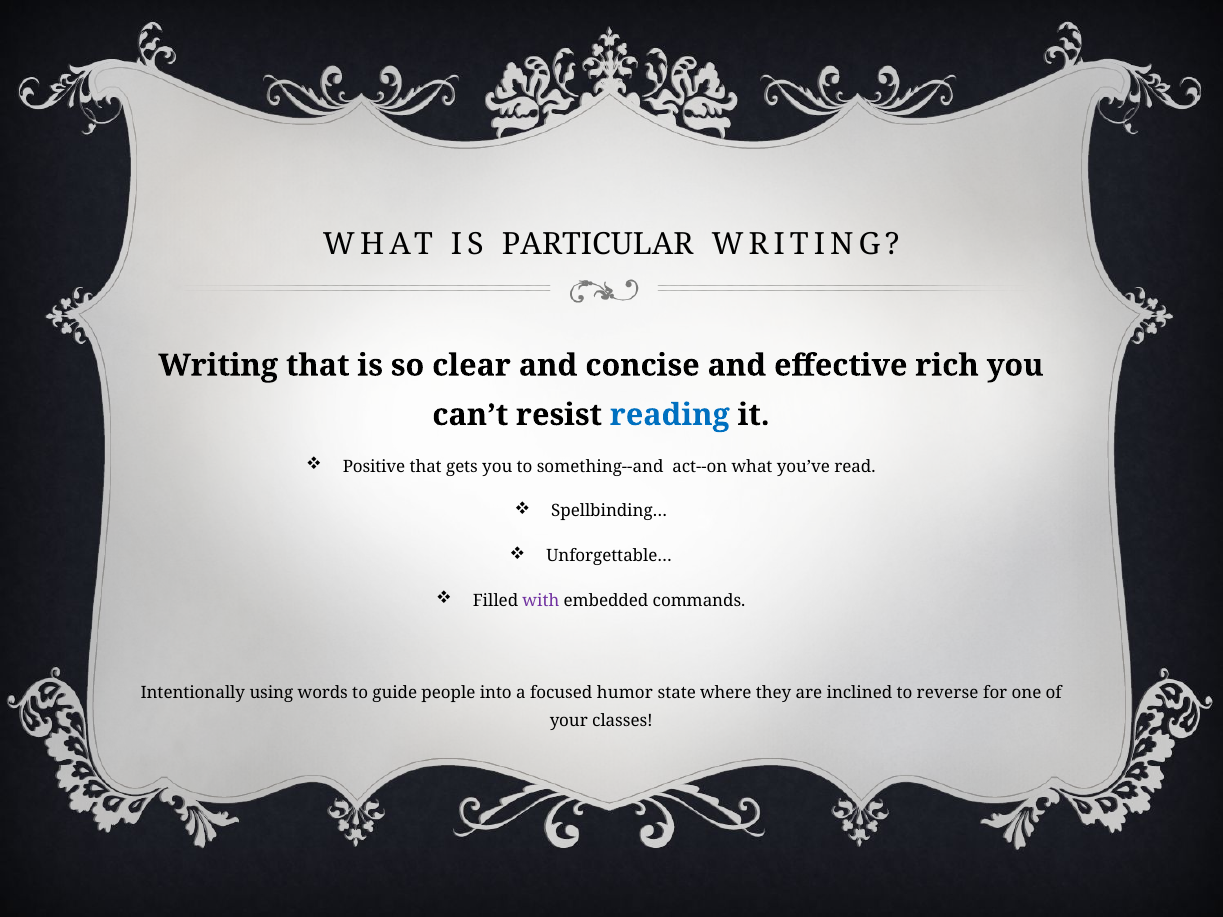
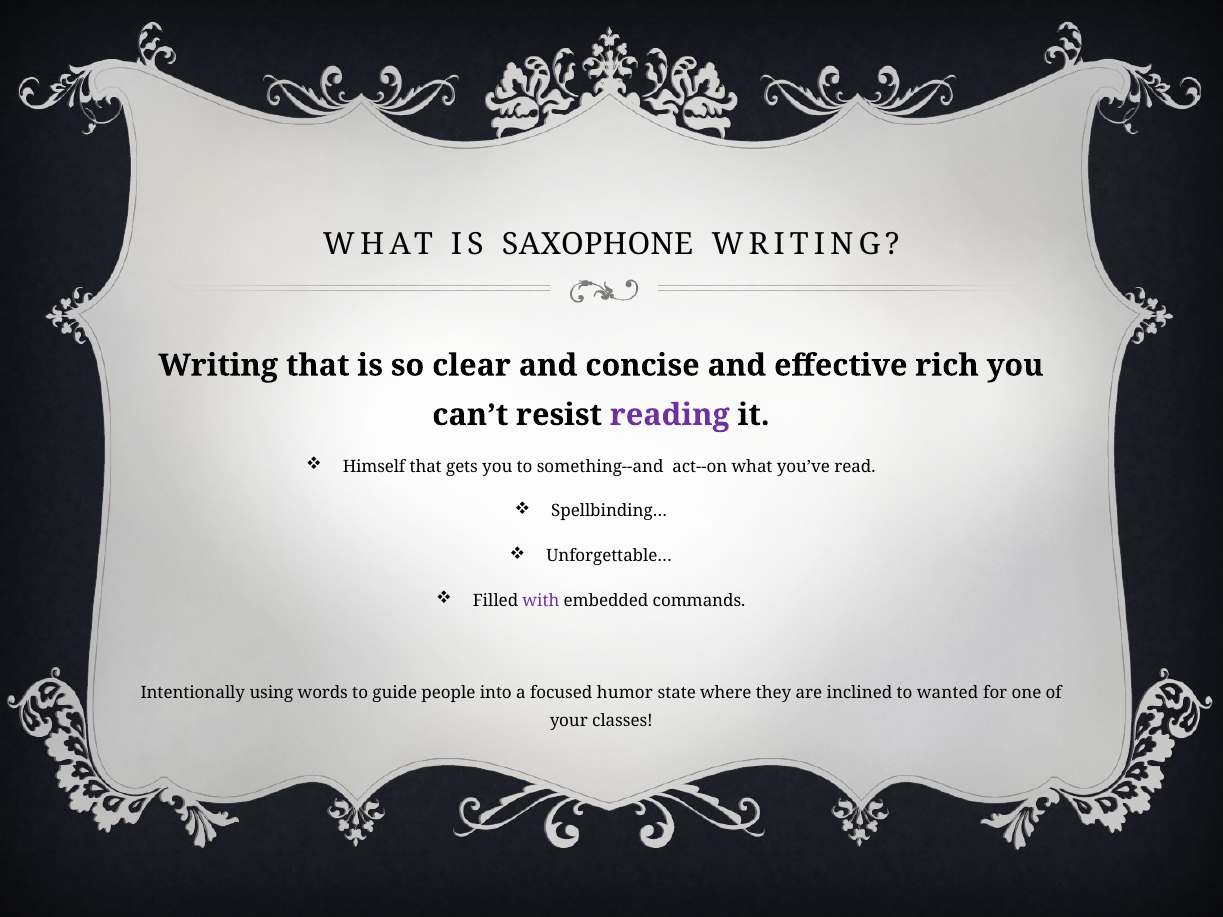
PARTICULAR: PARTICULAR -> SAXOPHONE
reading colour: blue -> purple
Positive: Positive -> Himself
reverse: reverse -> wanted
